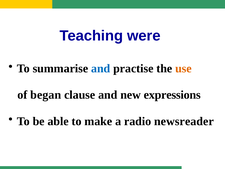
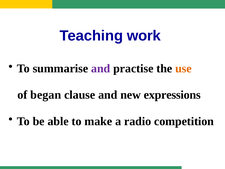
were: were -> work
and at (101, 68) colour: blue -> purple
newsreader: newsreader -> competition
